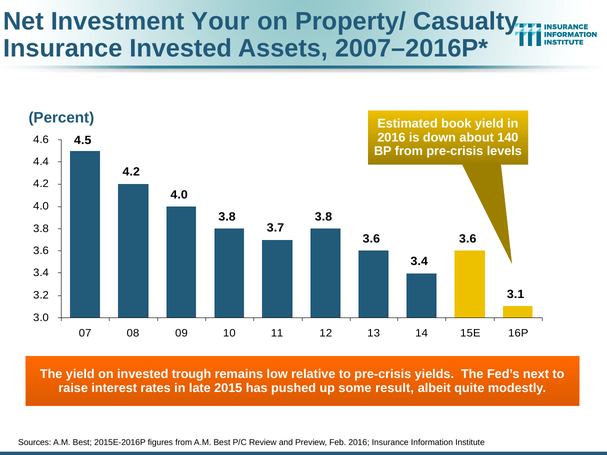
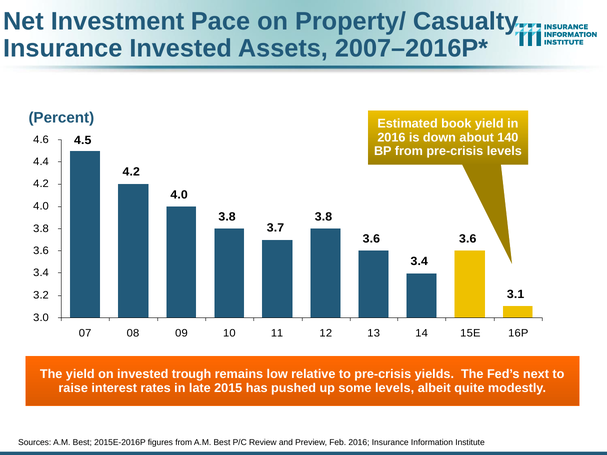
Your: Your -> Pace
some result: result -> levels
